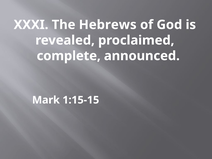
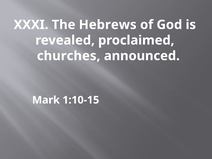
complete: complete -> churches
1:15-15: 1:15-15 -> 1:10-15
